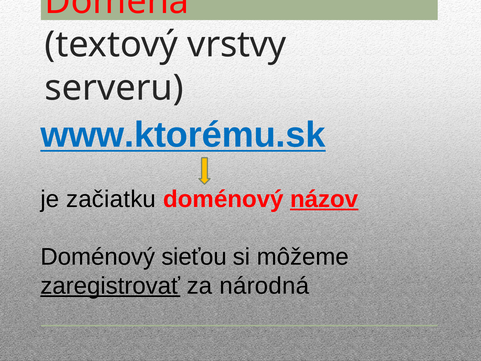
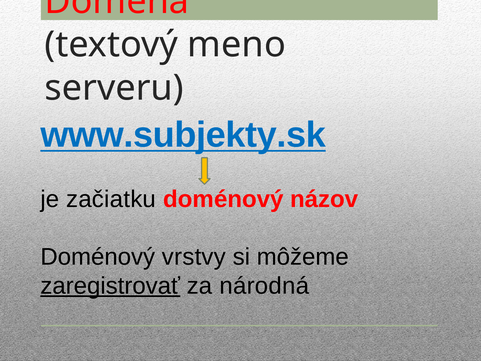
vrstvy: vrstvy -> meno
www.ktorému.sk: www.ktorému.sk -> www.subjekty.sk
názov underline: present -> none
sieťou: sieťou -> vrstvy
